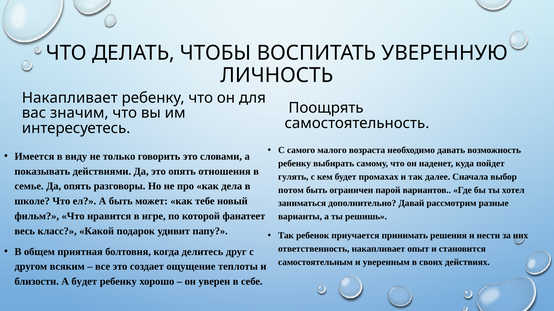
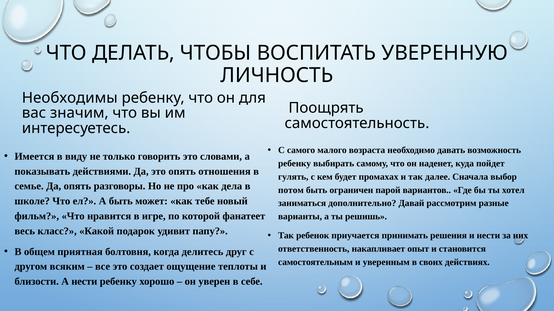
Накапливает at (70, 98): Накапливает -> Необходимы
А будет: будет -> нести
